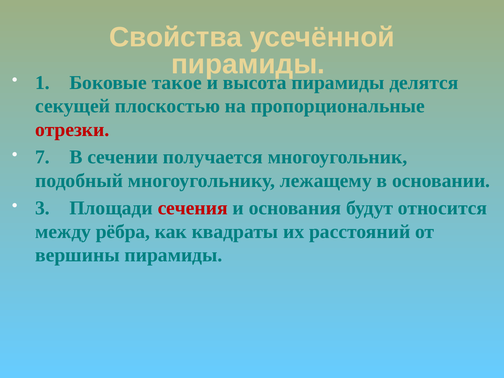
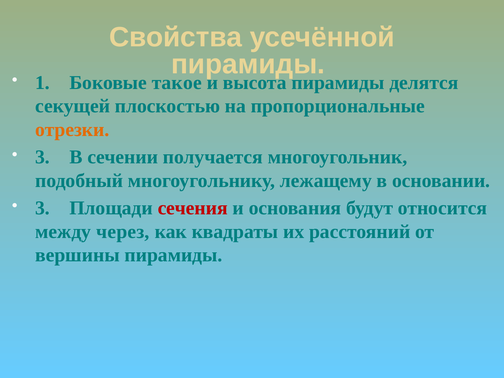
отрезки colour: red -> orange
7 at (43, 157): 7 -> 3
рёбра: рёбра -> через
